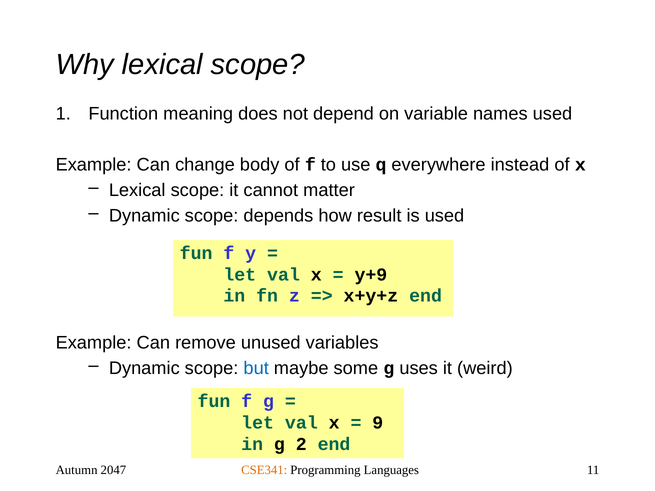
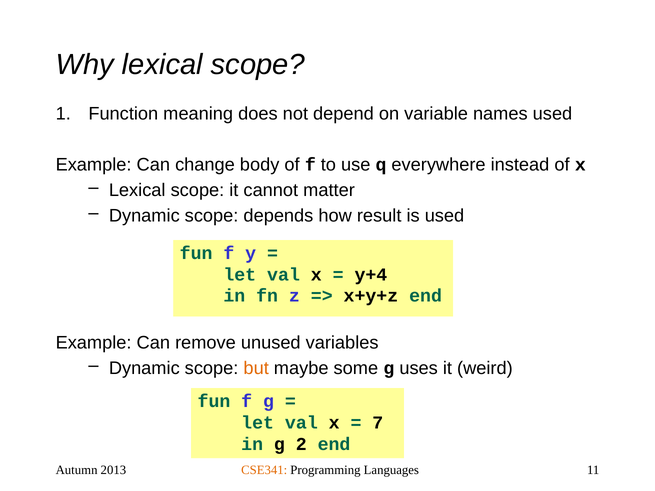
y+9: y+9 -> y+4
but colour: blue -> orange
9: 9 -> 7
2047: 2047 -> 2013
